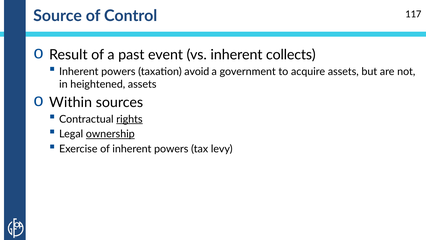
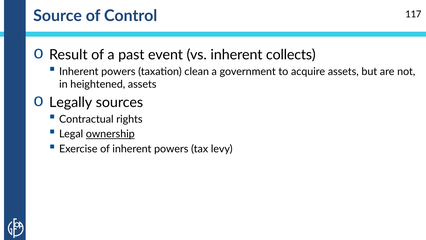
avoid: avoid -> clean
Within: Within -> Legally
rights underline: present -> none
